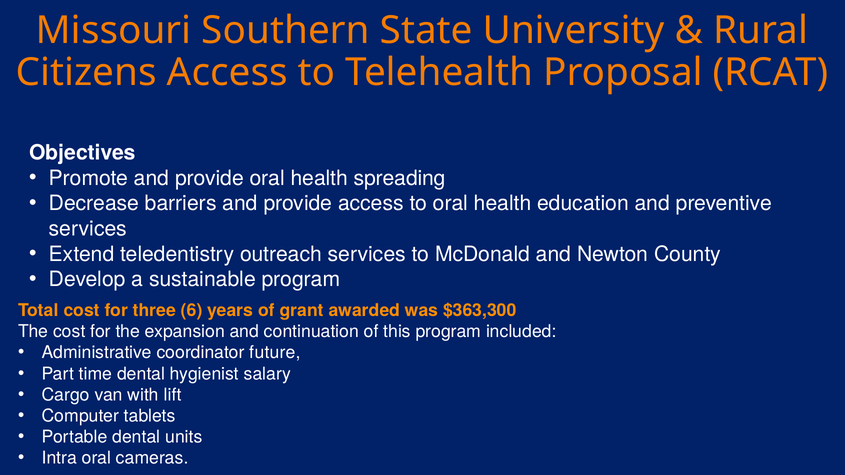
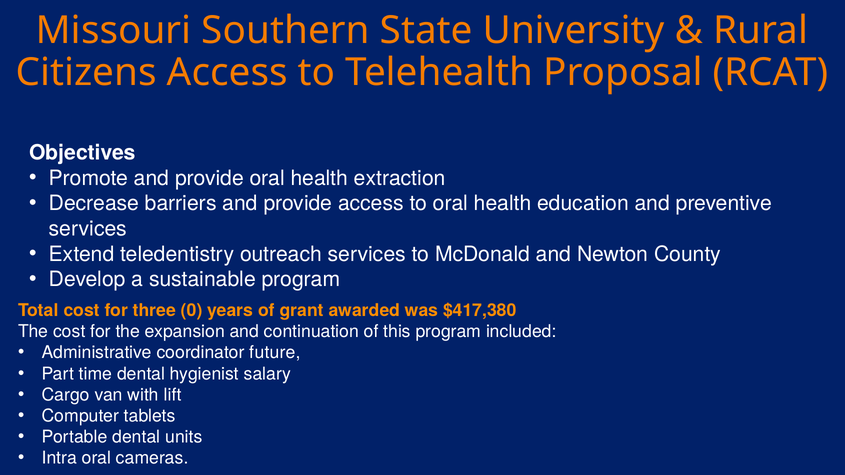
spreading: spreading -> extraction
6: 6 -> 0
$363,300: $363,300 -> $417,380
